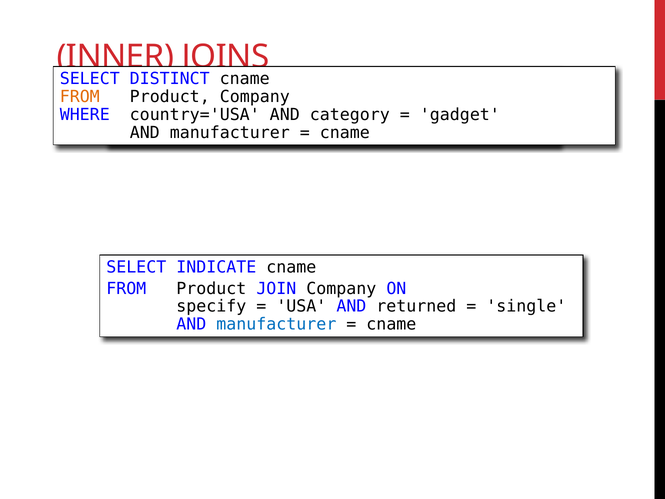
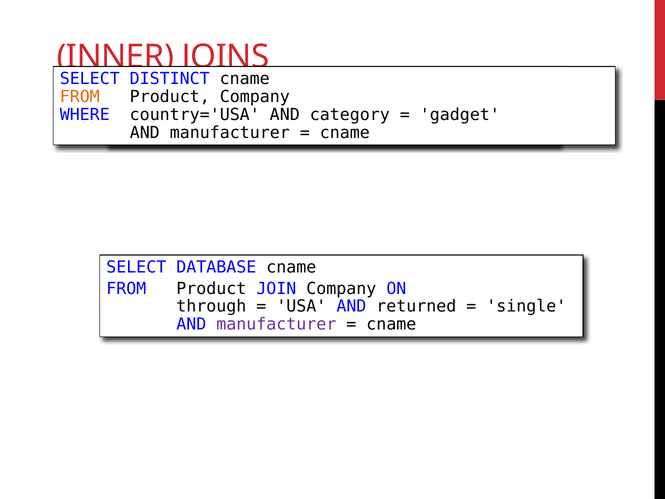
INDICATE: INDICATE -> DATABASE
specify: specify -> through
manufacturer at (276, 324) colour: blue -> purple
